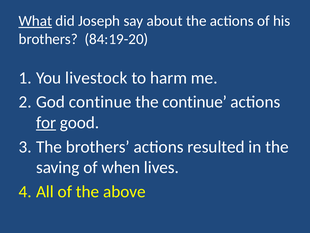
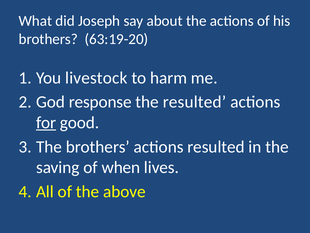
What underline: present -> none
84:19-20: 84:19-20 -> 63:19-20
God continue: continue -> response
the continue: continue -> resulted
